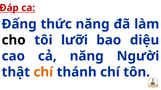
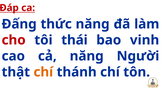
cho colour: black -> red
lưỡi: lưỡi -> thái
diệu: diệu -> vinh
